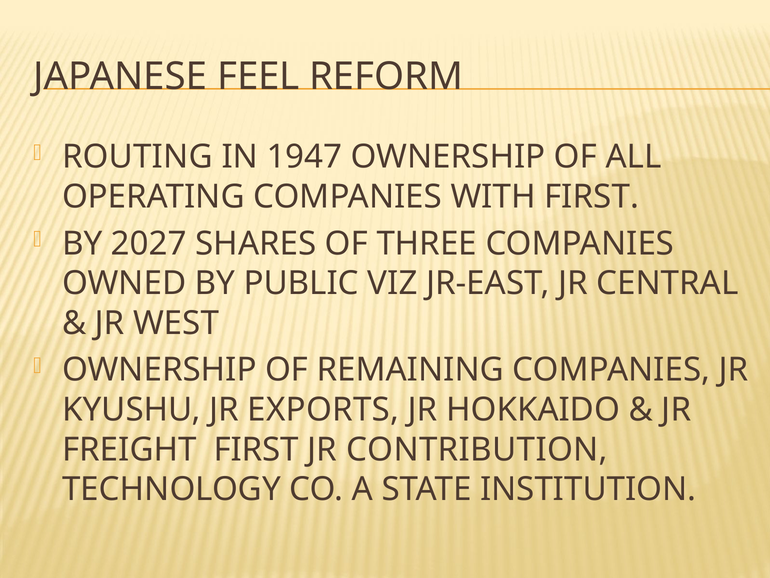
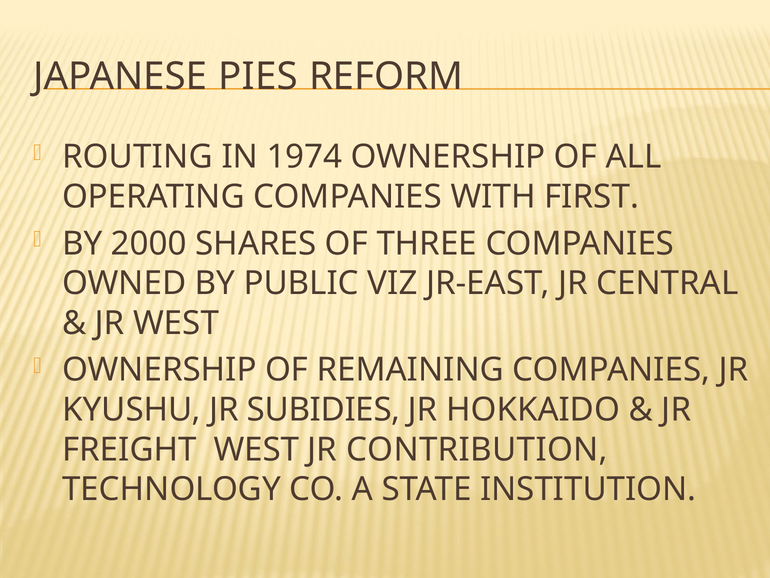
FEEL: FEEL -> PIES
1947: 1947 -> 1974
2027: 2027 -> 2000
EXPORTS: EXPORTS -> SUBIDIES
FREIGHT FIRST: FIRST -> WEST
